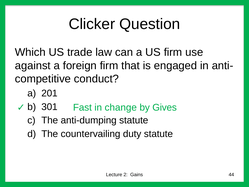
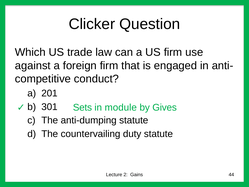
Fast: Fast -> Sets
change: change -> module
